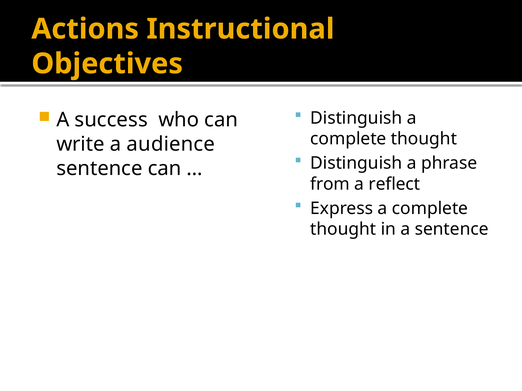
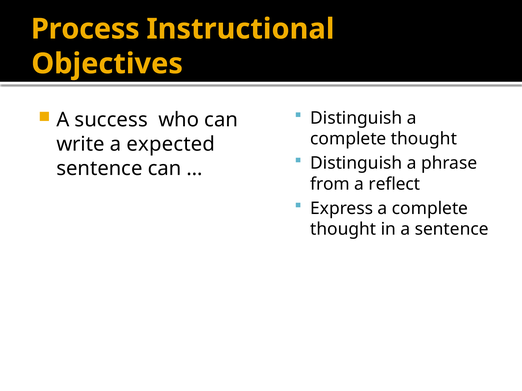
Actions: Actions -> Process
audience: audience -> expected
